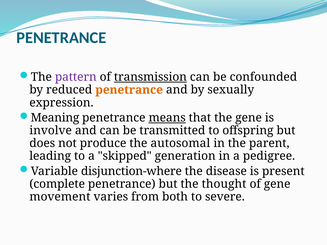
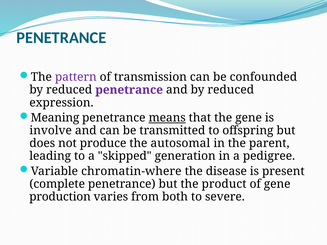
transmission underline: present -> none
penetrance at (129, 90) colour: orange -> purple
and by sexually: sexually -> reduced
disjunction-where: disjunction-where -> chromatin-where
thought: thought -> product
movement: movement -> production
